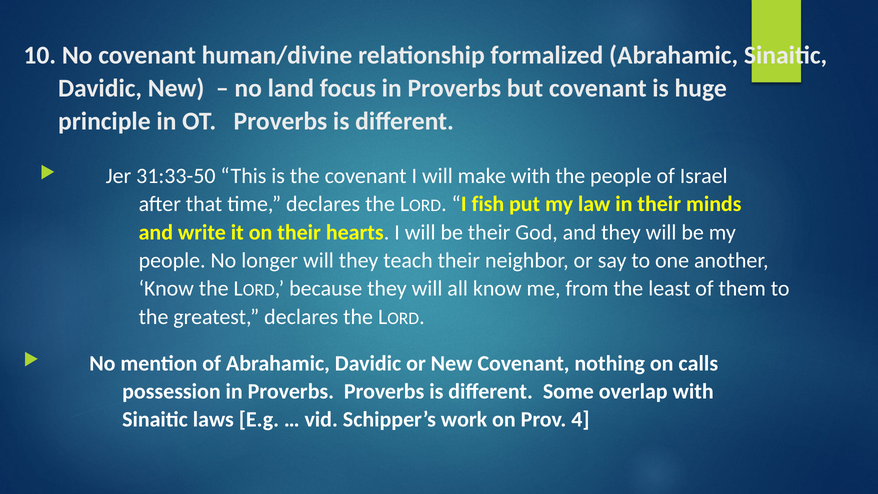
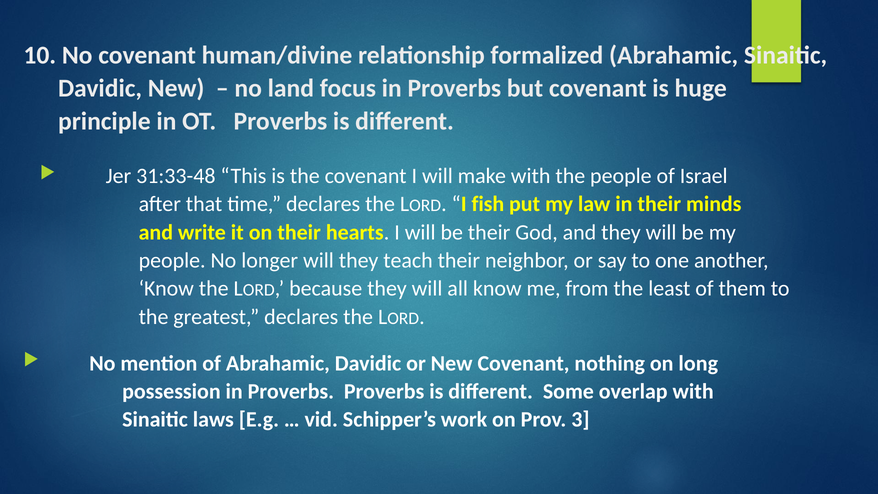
31:33-50: 31:33-50 -> 31:33-48
calls: calls -> long
4: 4 -> 3
